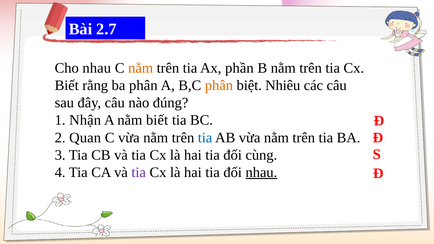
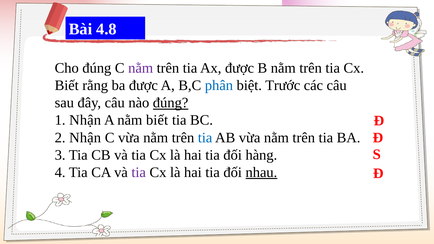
2.7: 2.7 -> 4.8
Cho nhau: nhau -> đúng
nằm at (141, 68) colour: orange -> purple
Ax phần: phần -> được
ba phân: phân -> được
phân at (219, 86) colour: orange -> blue
Nhiêu: Nhiêu -> Trước
đúng at (171, 103) underline: none -> present
2 Quan: Quan -> Nhận
cùng: cùng -> hàng
